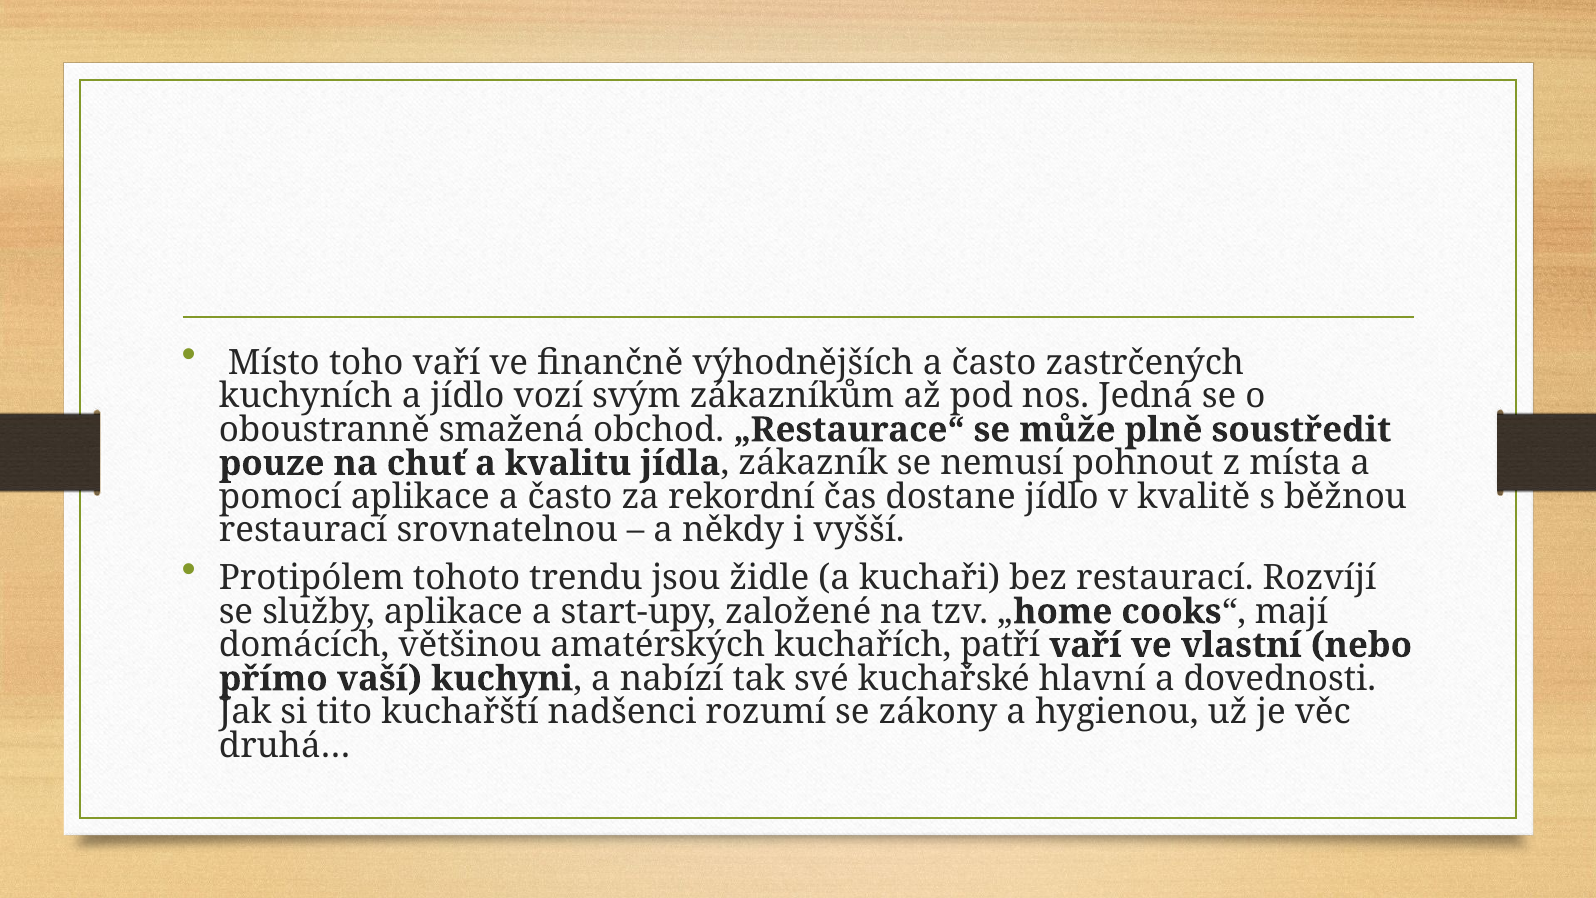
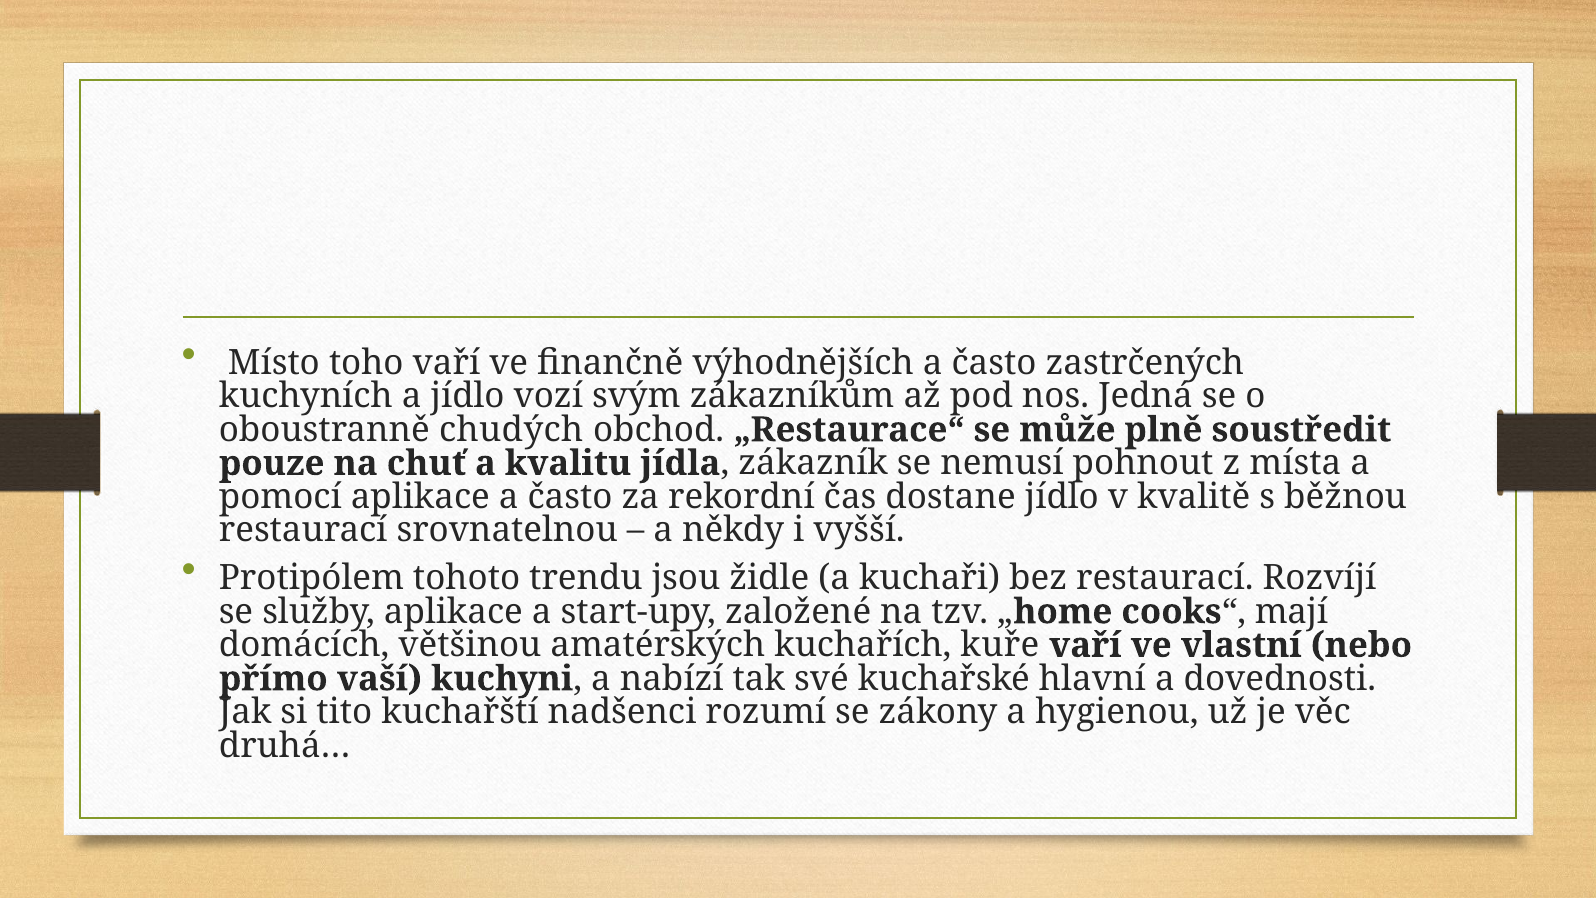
smažená: smažená -> chudých
patří: patří -> kuře
